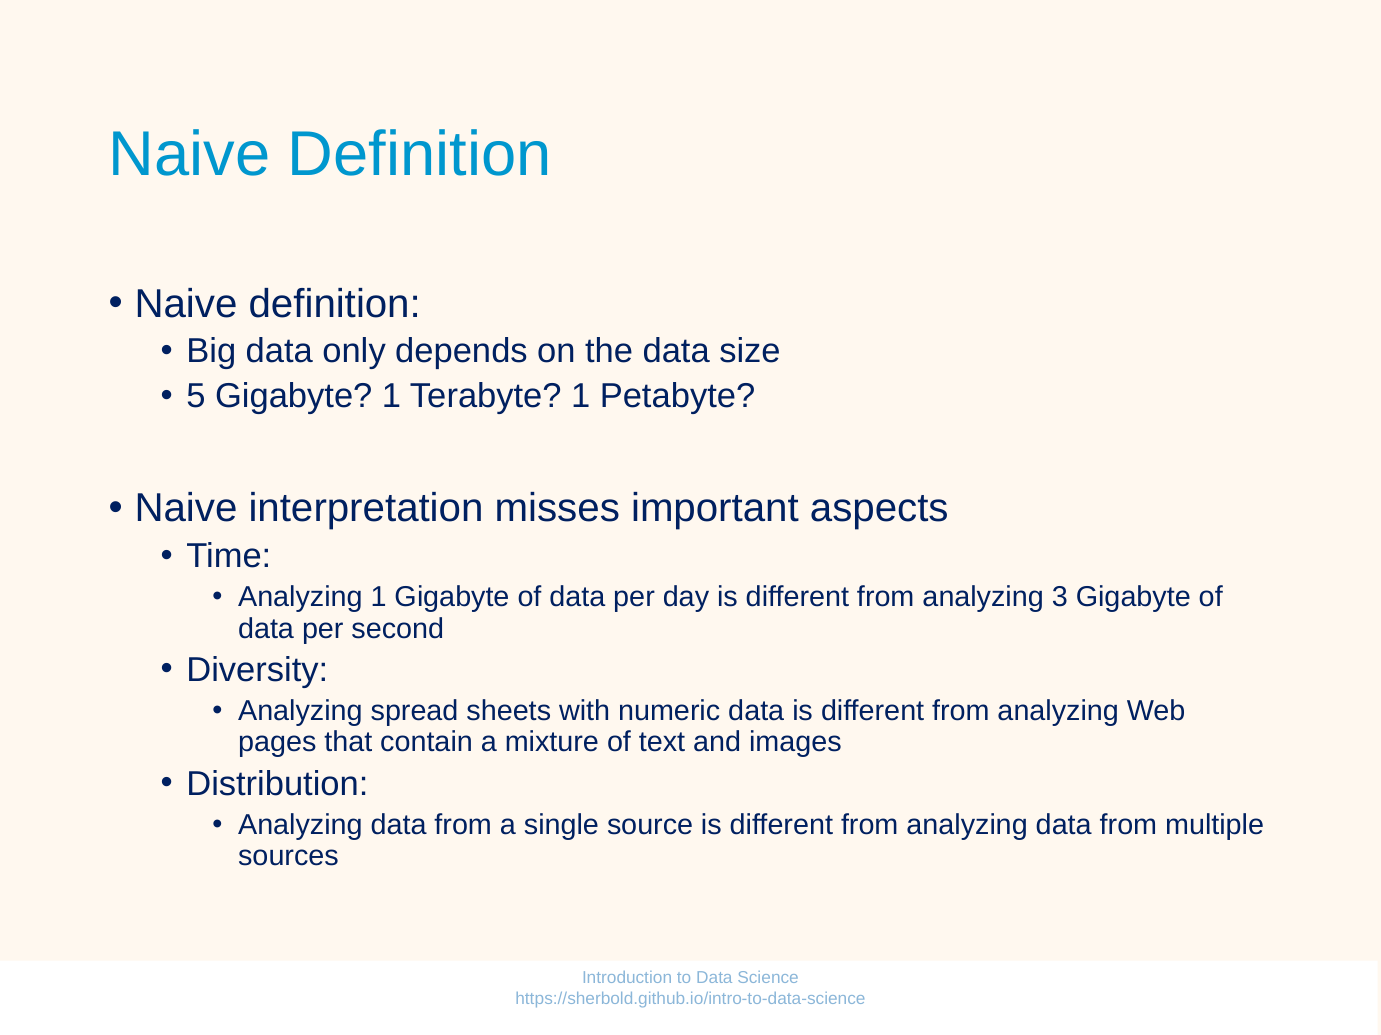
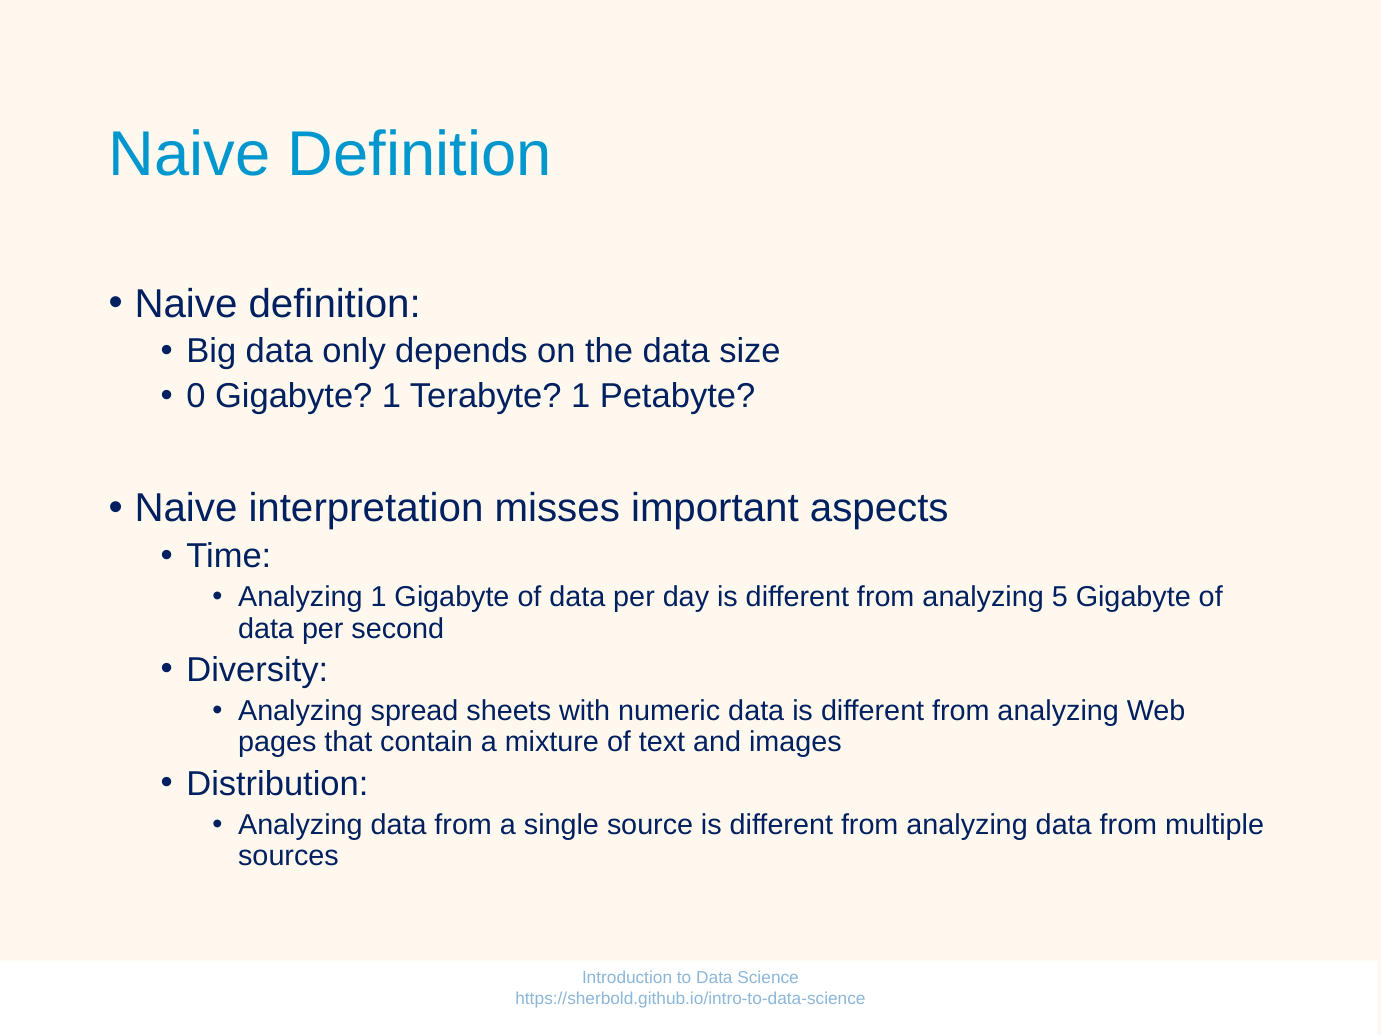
5: 5 -> 0
3: 3 -> 5
